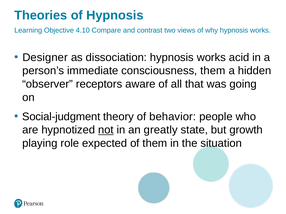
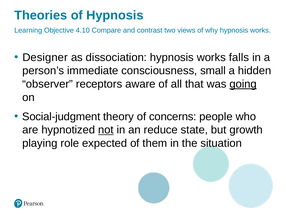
acid: acid -> falls
consciousness them: them -> small
going underline: none -> present
behavior: behavior -> concerns
greatly: greatly -> reduce
